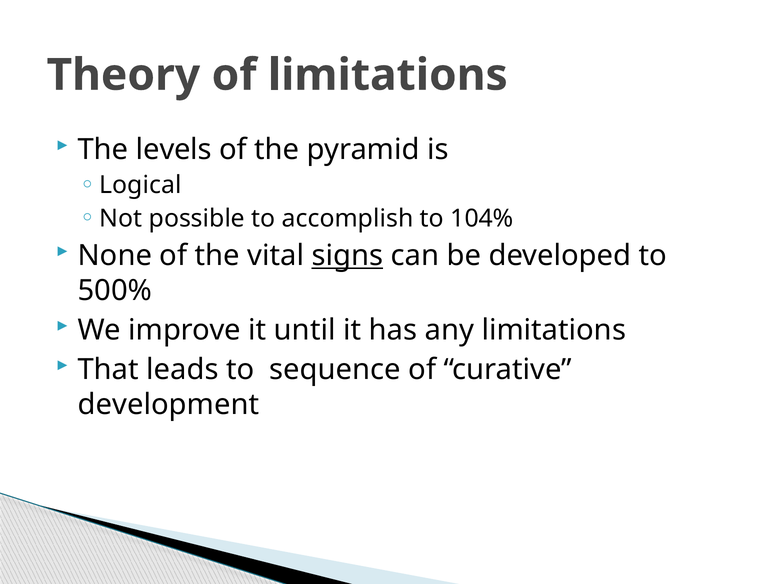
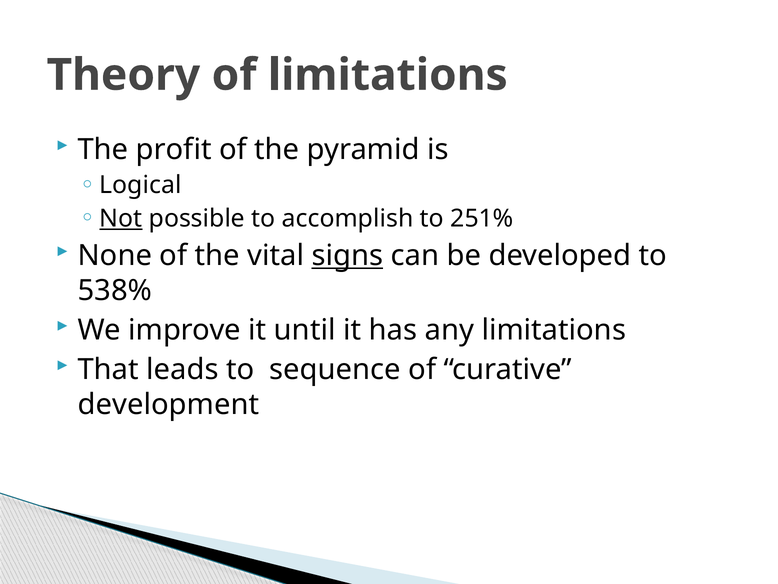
levels: levels -> profit
Not underline: none -> present
104%: 104% -> 251%
500%: 500% -> 538%
